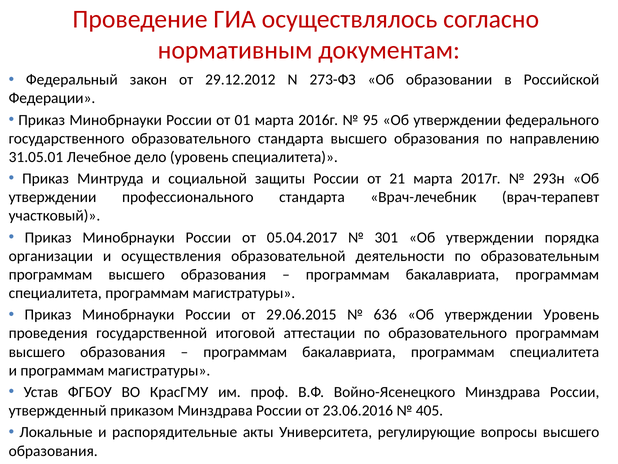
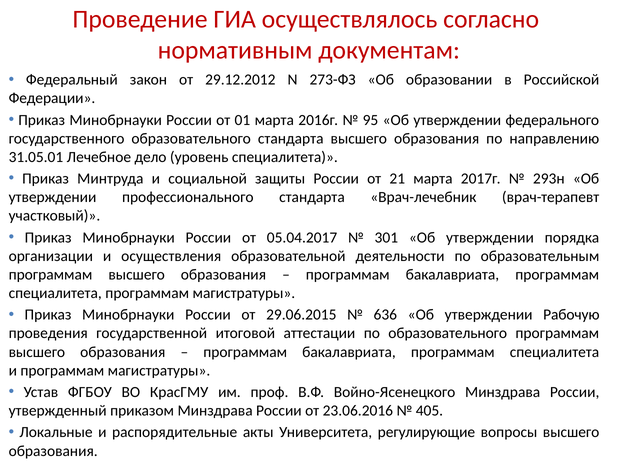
утверждении Уровень: Уровень -> Рабочую
